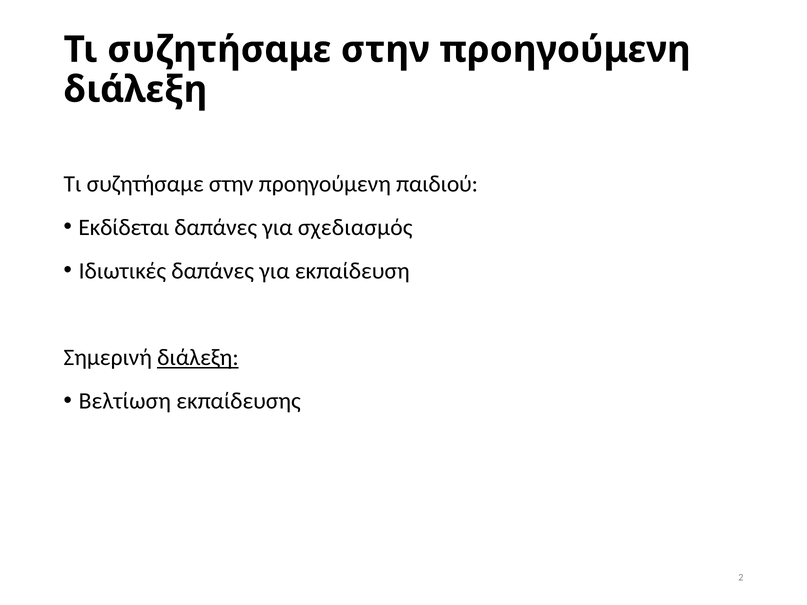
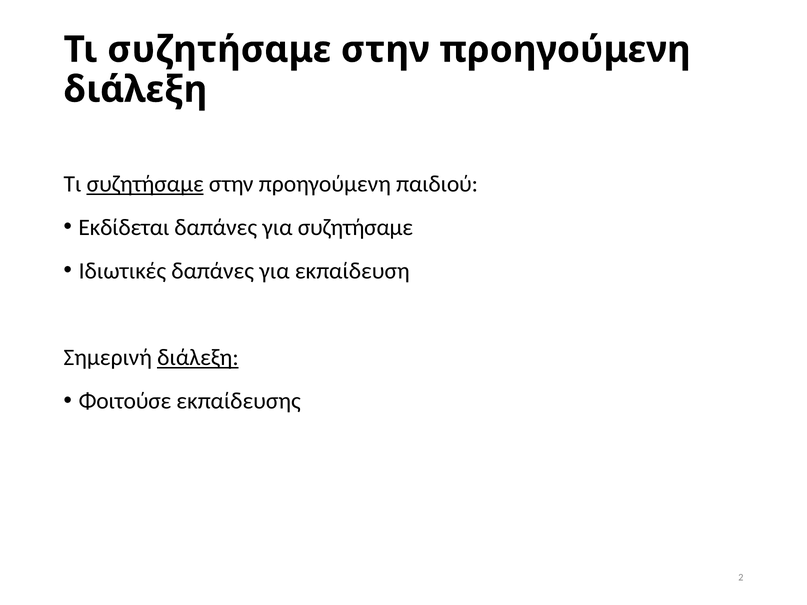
συζητήσαμε at (145, 184) underline: none -> present
για σχεδιασμός: σχεδιασμός -> συζητήσαμε
Βελτίωση: Βελτίωση -> Φοιτούσε
